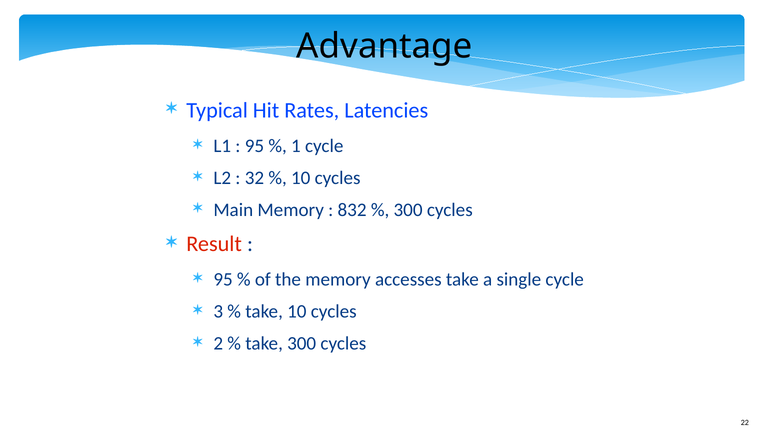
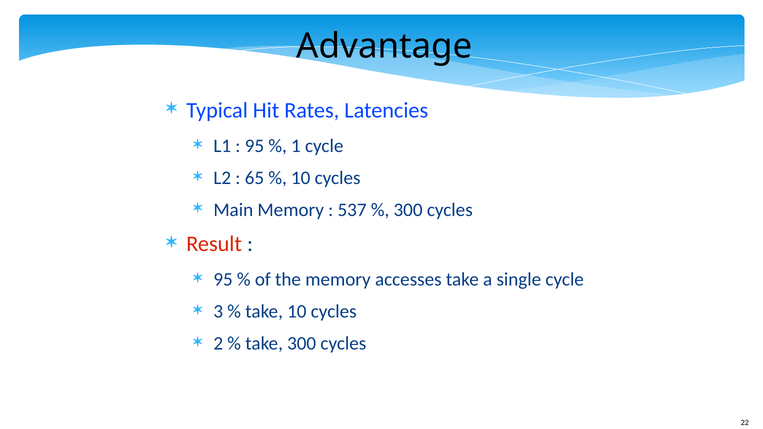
32: 32 -> 65
832: 832 -> 537
